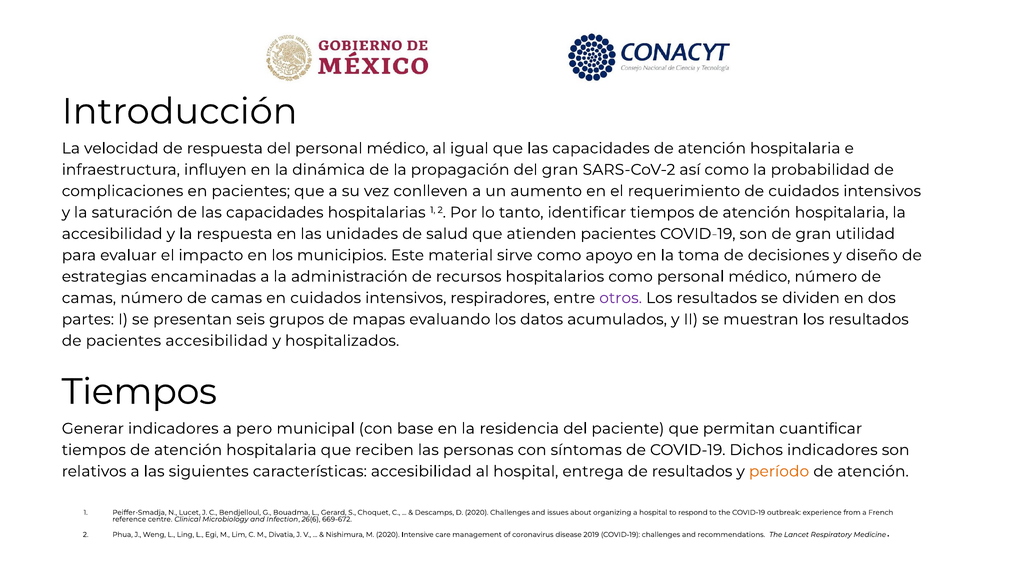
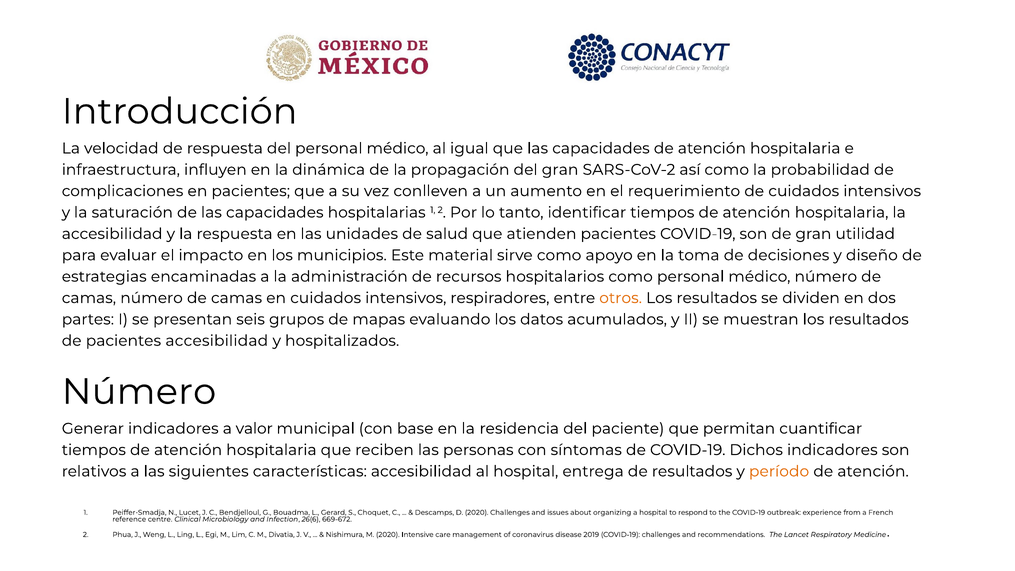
otros colour: purple -> orange
Tiempos at (139, 392): Tiempos -> Número
pero: pero -> valor
